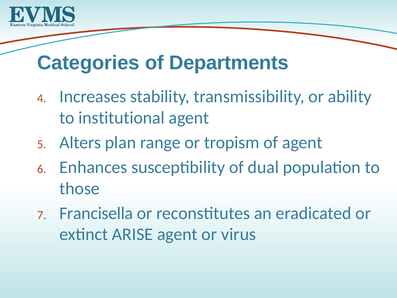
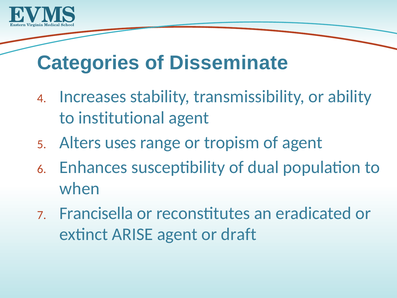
Departments: Departments -> Disseminate
plan: plan -> uses
those: those -> when
virus: virus -> draft
